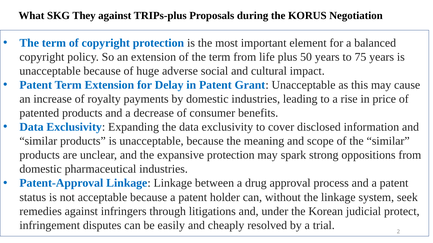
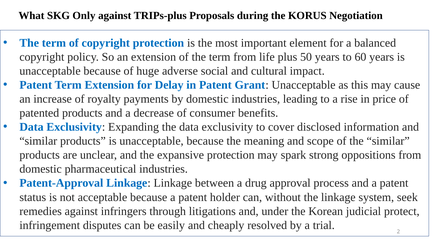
They: They -> Only
75: 75 -> 60
